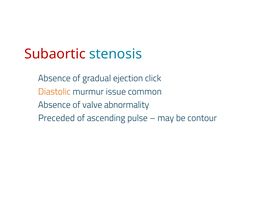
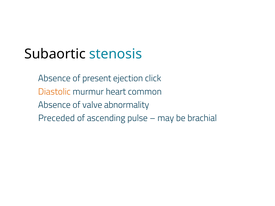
Subaortic colour: red -> black
gradual: gradual -> present
issue: issue -> heart
contour: contour -> brachial
